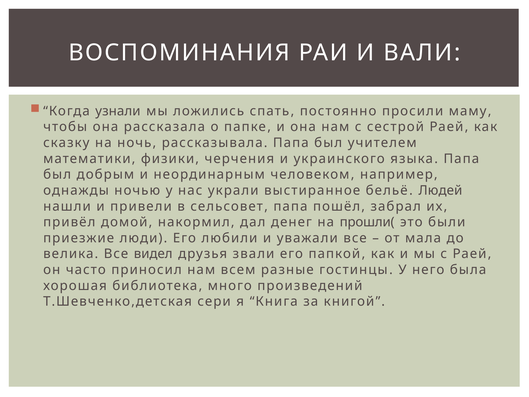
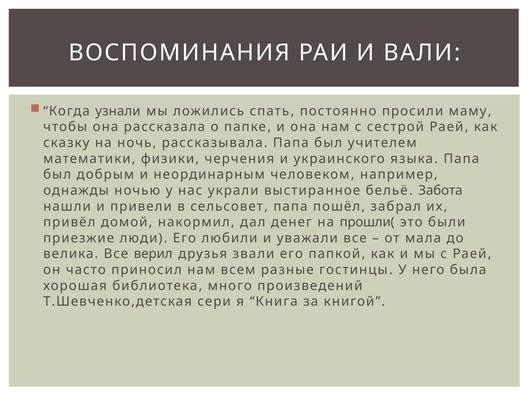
Людей: Людей -> Забота
видел: видел -> верил
